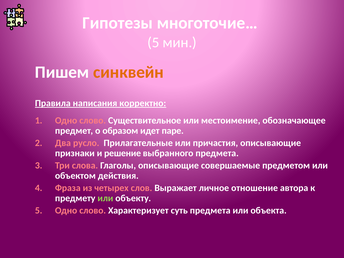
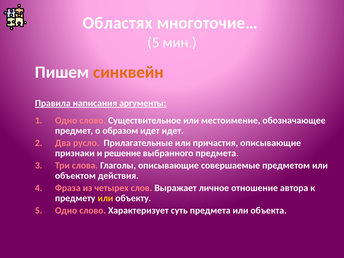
Гипотезы: Гипотезы -> Областях
корректно: корректно -> аргументы
идет паре: паре -> идет
или at (105, 198) colour: light green -> yellow
